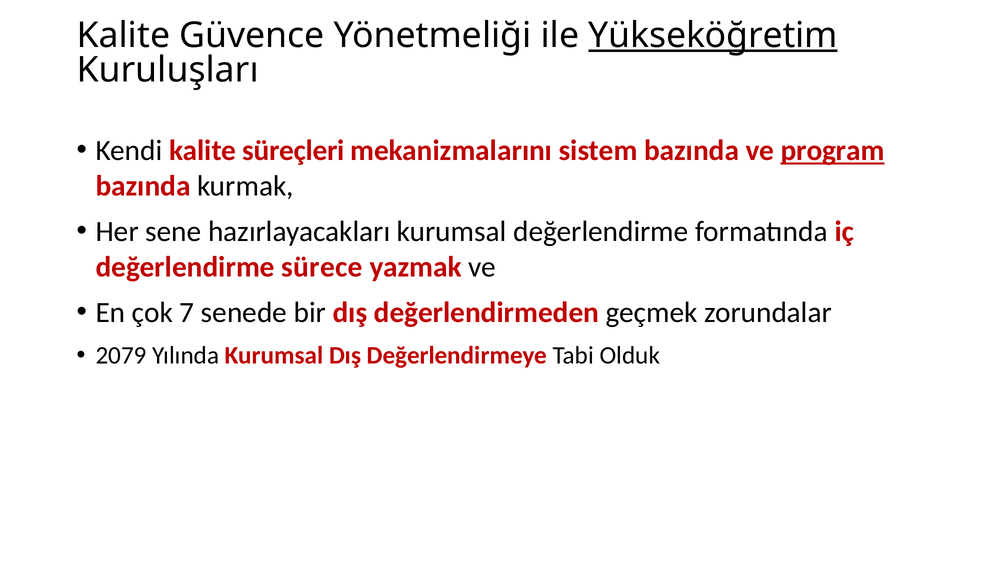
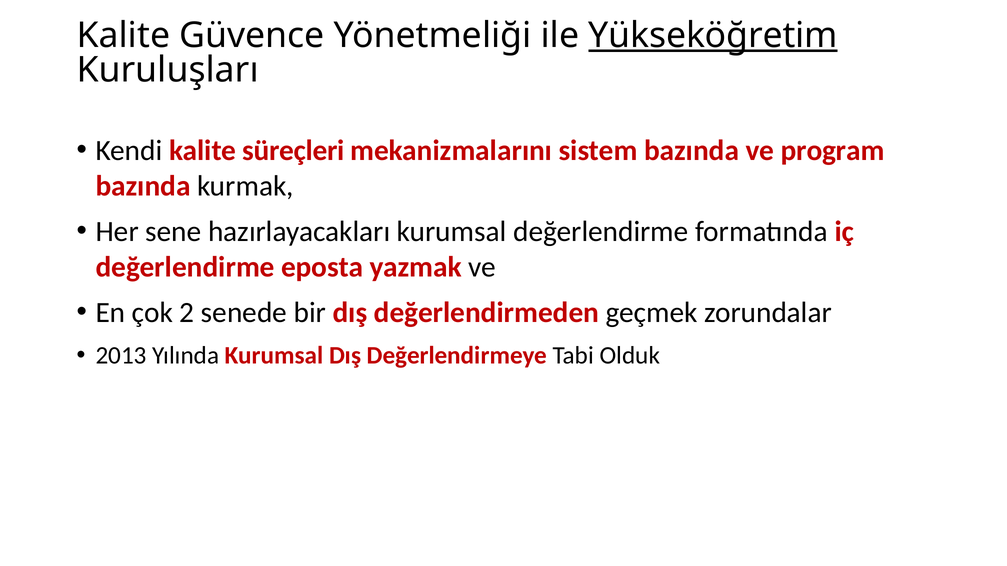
program underline: present -> none
sürece: sürece -> eposta
7: 7 -> 2
2079: 2079 -> 2013
